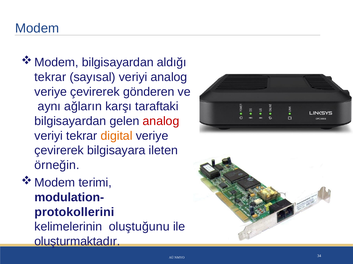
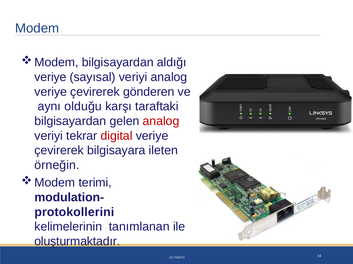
tekrar at (50, 77): tekrar -> veriye
ağların: ağların -> olduğu
digital colour: orange -> red
oluştuğunu: oluştuğunu -> tanımlanan
